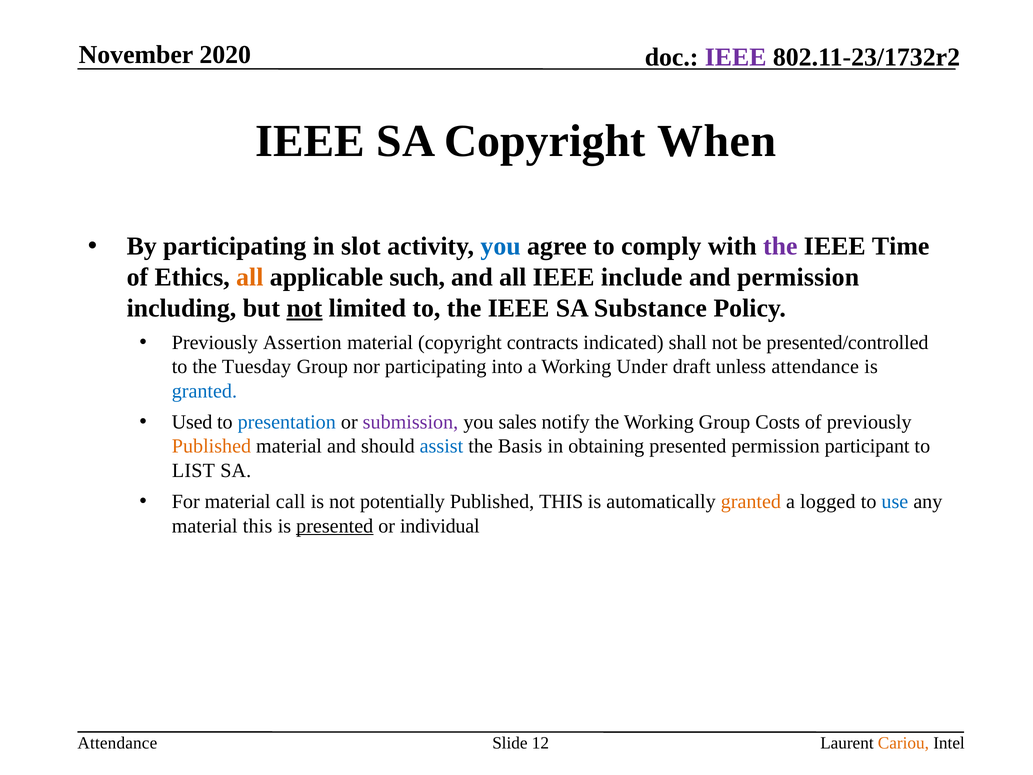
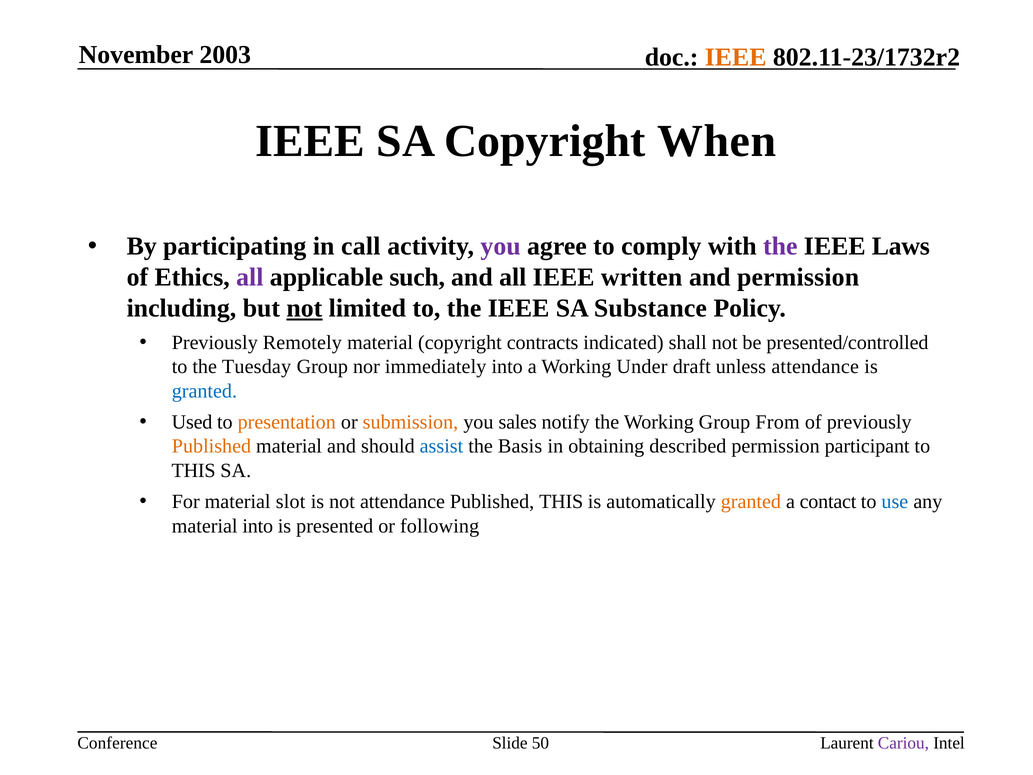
2020: 2020 -> 2003
IEEE at (736, 57) colour: purple -> orange
slot: slot -> call
you at (501, 246) colour: blue -> purple
Time: Time -> Laws
all at (250, 277) colour: orange -> purple
include: include -> written
Assertion: Assertion -> Remotely
nor participating: participating -> immediately
presentation colour: blue -> orange
submission colour: purple -> orange
Costs: Costs -> From
obtaining presented: presented -> described
LIST at (193, 470): LIST -> THIS
call: call -> slot
not potentially: potentially -> attendance
logged: logged -> contact
material this: this -> into
presented at (335, 526) underline: present -> none
individual: individual -> following
Attendance at (117, 743): Attendance -> Conference
12: 12 -> 50
Cariou colour: orange -> purple
